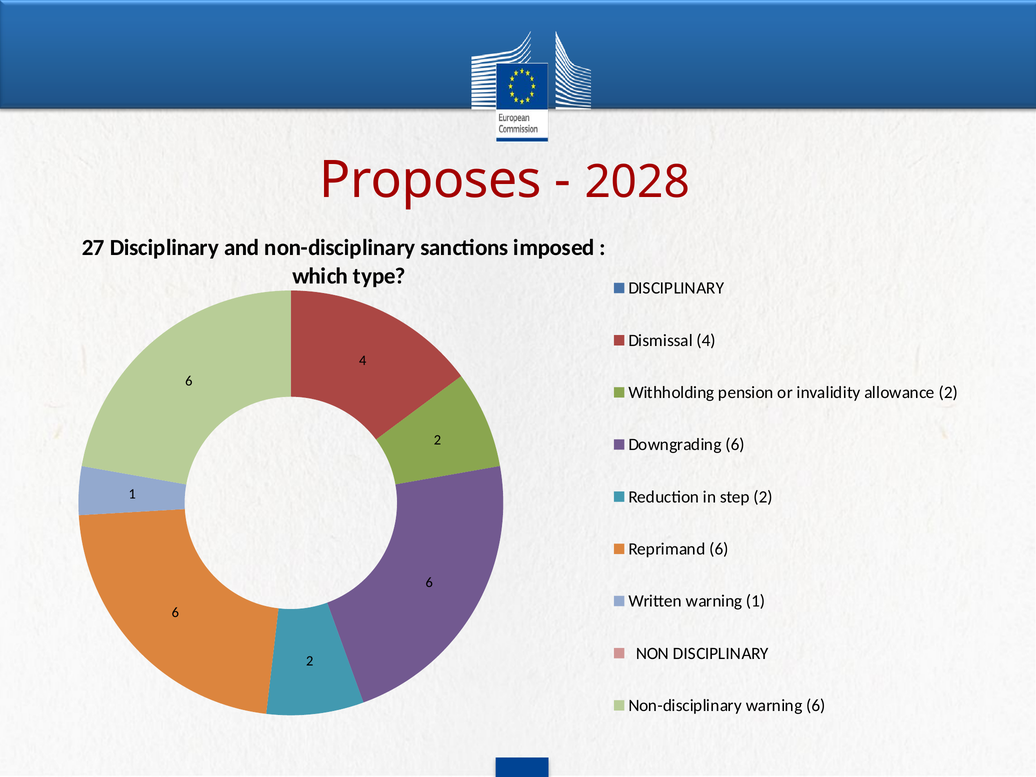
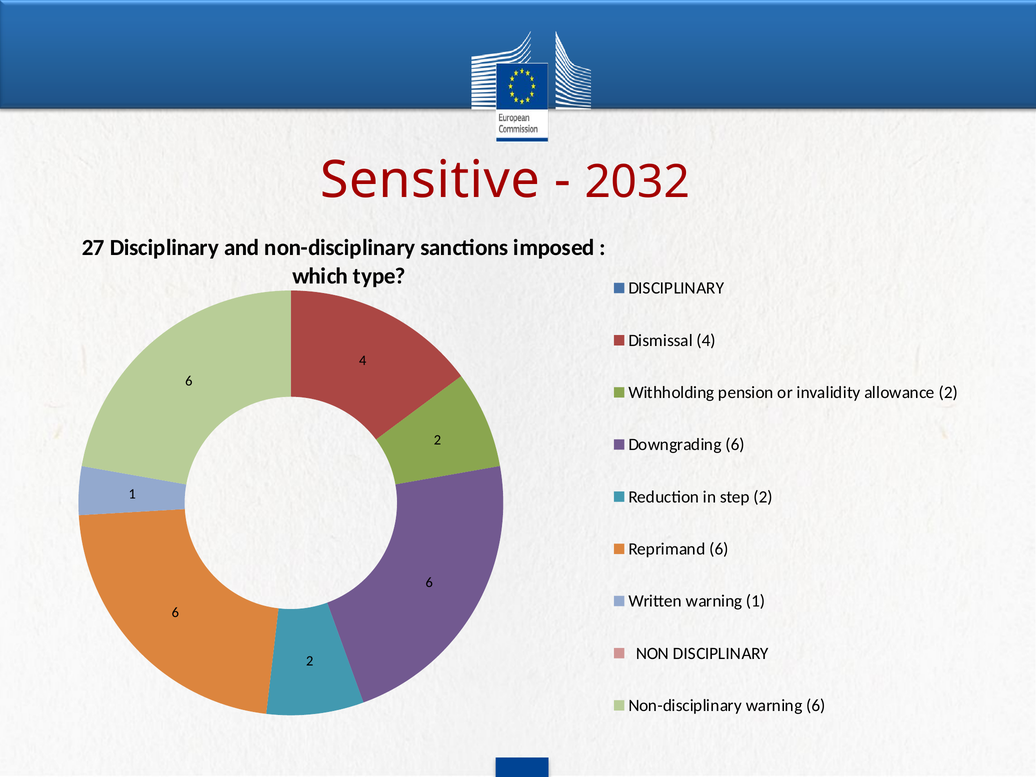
Proposes: Proposes -> Sensitive
2028: 2028 -> 2032
